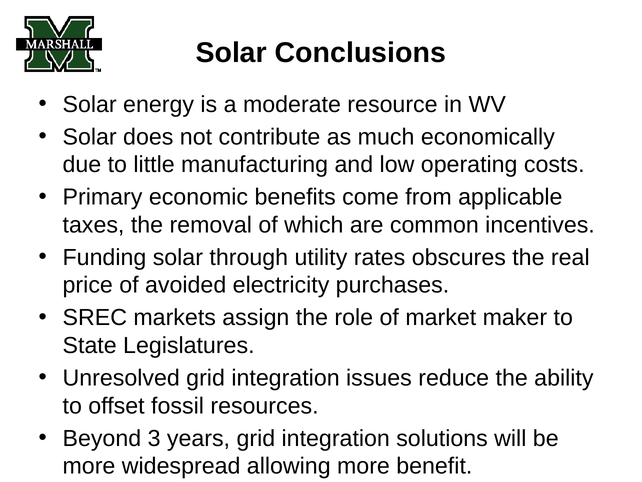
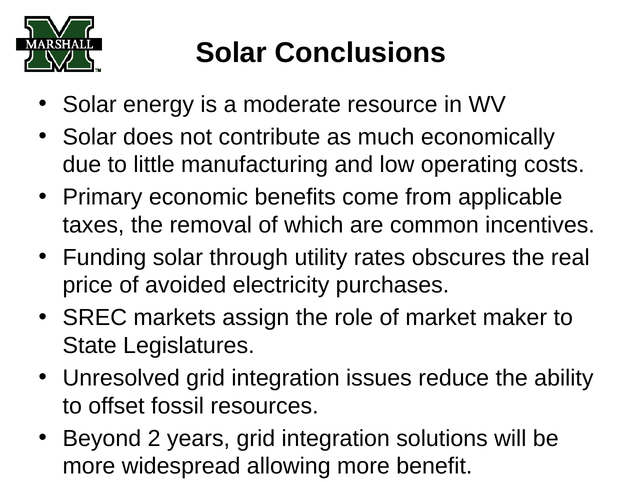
3: 3 -> 2
